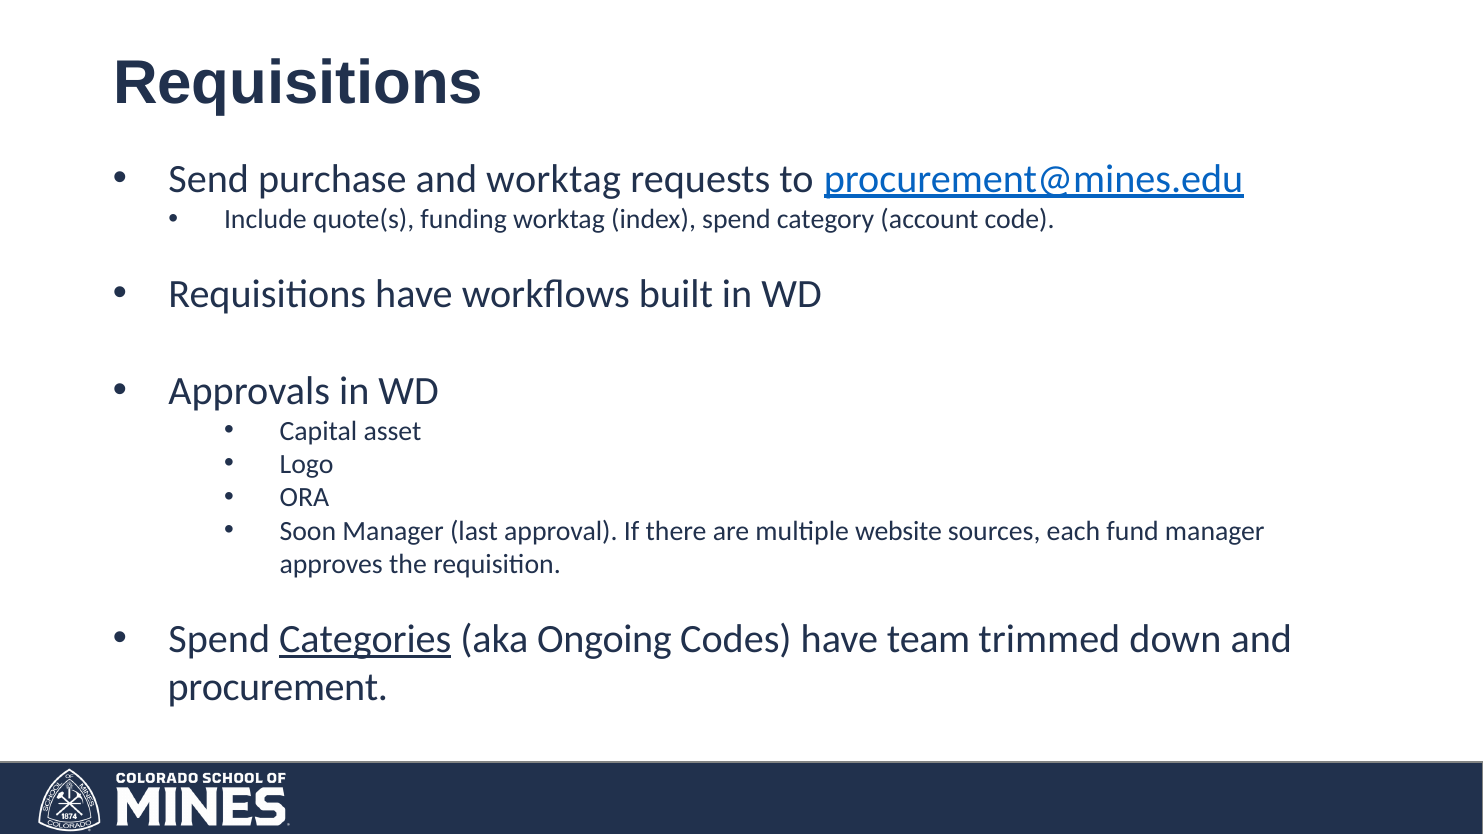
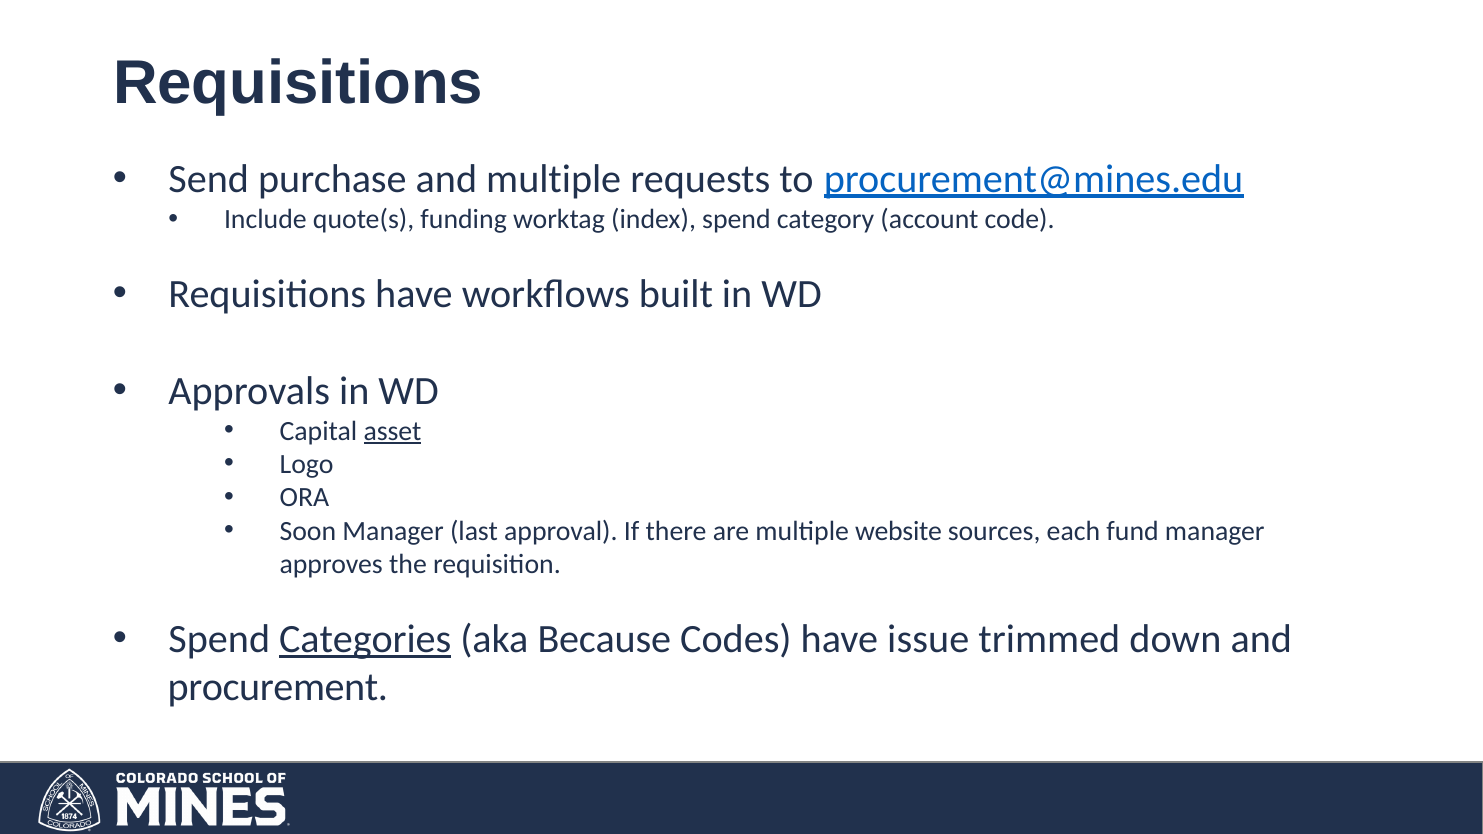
and worktag: worktag -> multiple
asset underline: none -> present
Ongoing: Ongoing -> Because
team: team -> issue
